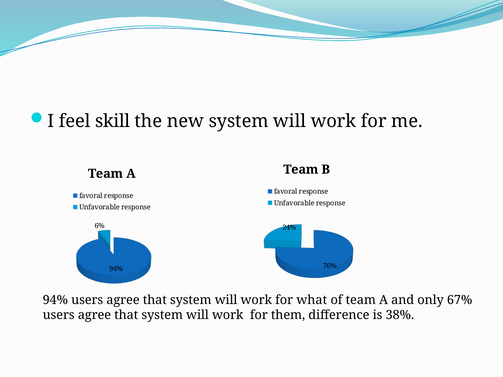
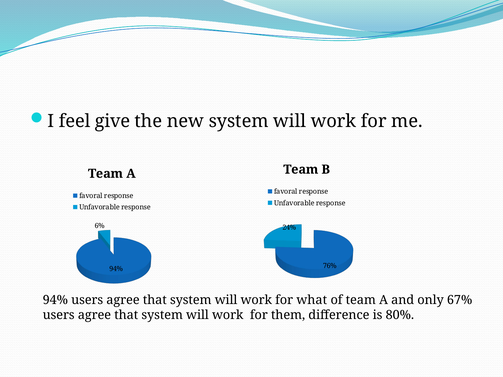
skill: skill -> give
38%: 38% -> 80%
